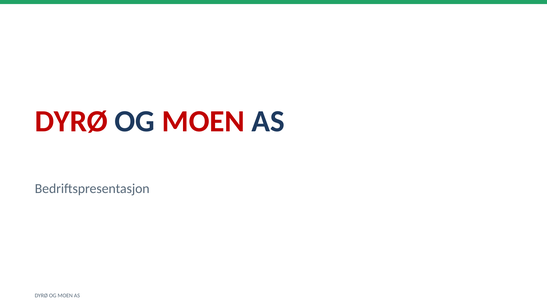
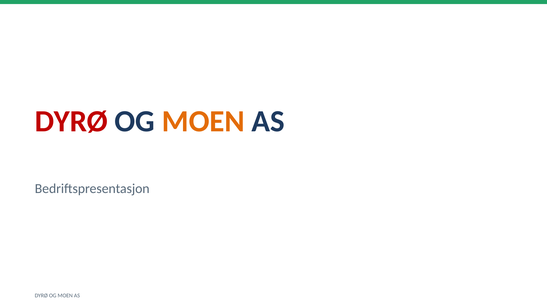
MOEN at (203, 121) colour: red -> orange
